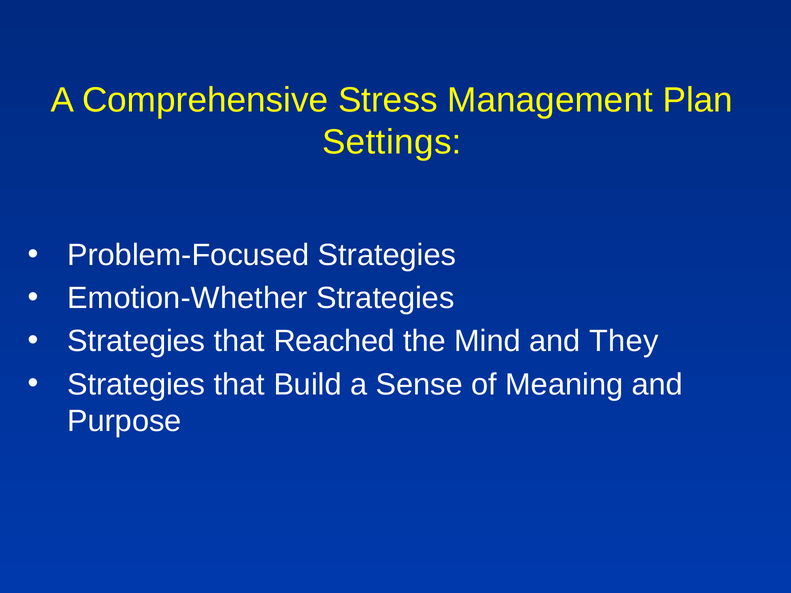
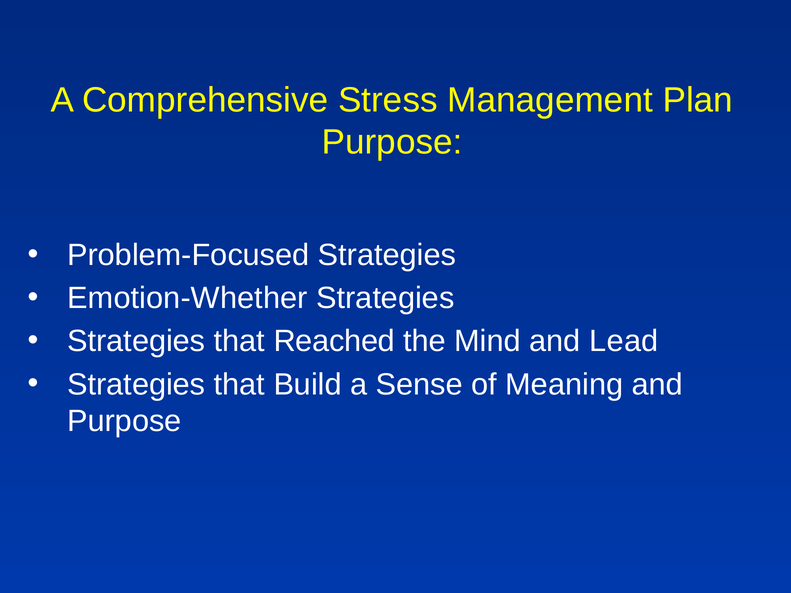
Settings at (392, 142): Settings -> Purpose
They: They -> Lead
